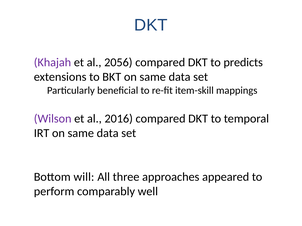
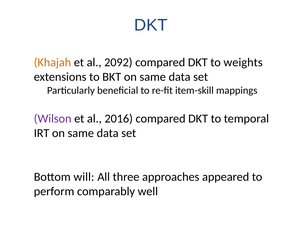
Khajah colour: purple -> orange
2056: 2056 -> 2092
predicts: predicts -> weights
